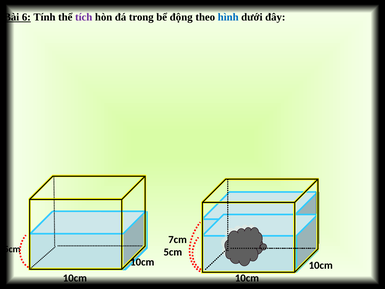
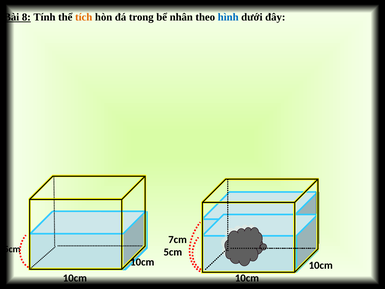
6: 6 -> 8
tích colour: purple -> orange
động: động -> nhân
